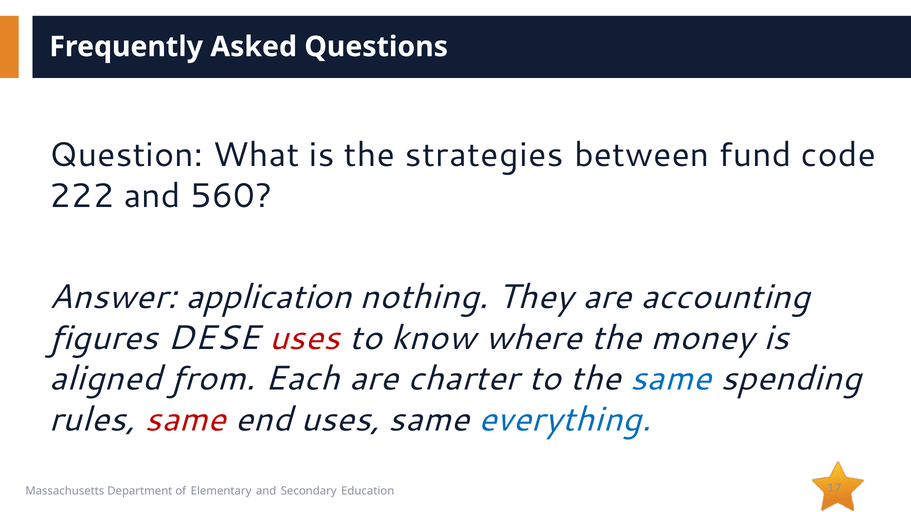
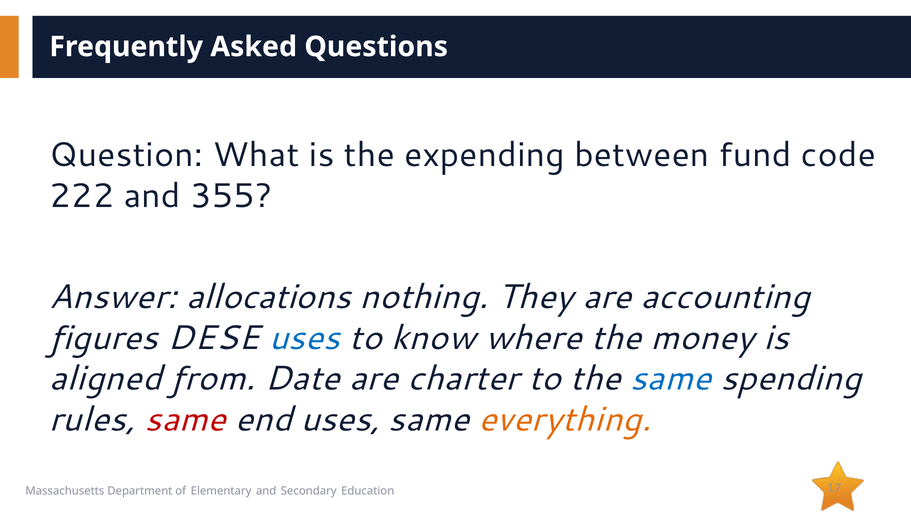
strategies: strategies -> expending
560: 560 -> 355
application: application -> allocations
uses at (305, 338) colour: red -> blue
Each: Each -> Date
everything colour: blue -> orange
